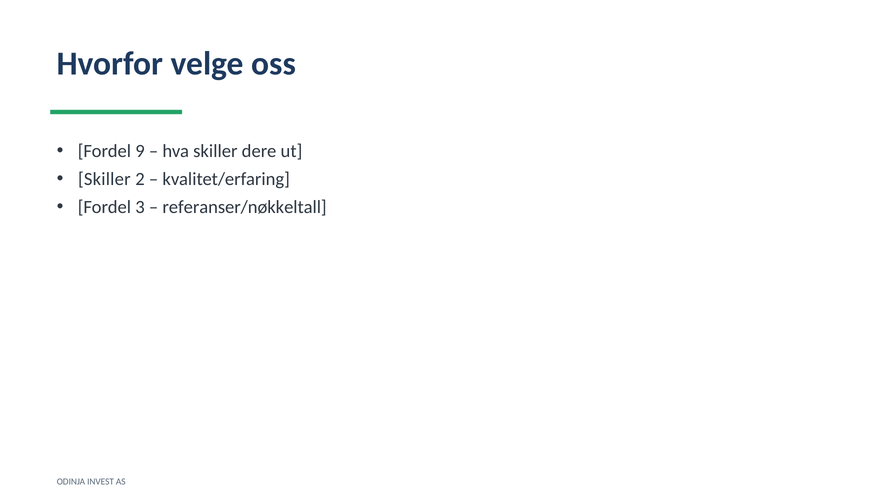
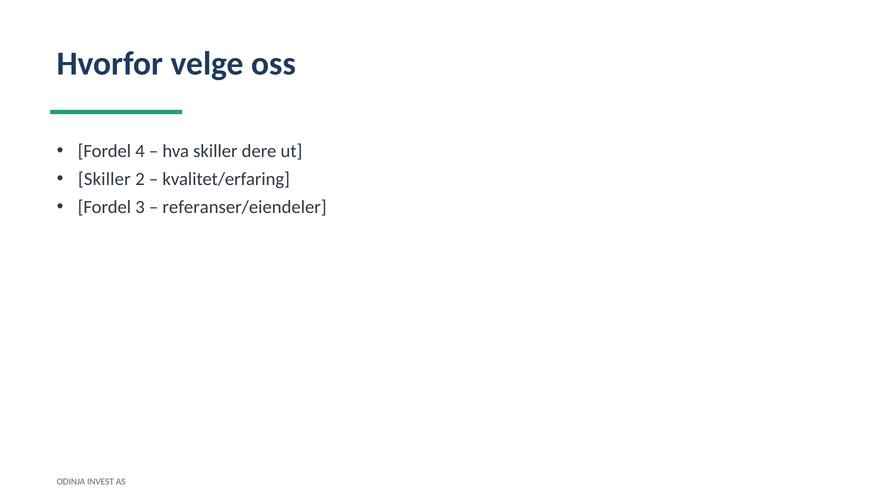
9: 9 -> 4
referanser/nøkkeltall: referanser/nøkkeltall -> referanser/eiendeler
